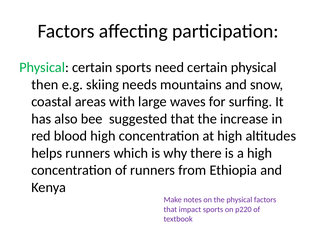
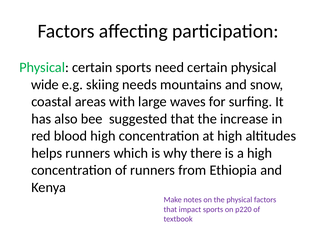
then: then -> wide
